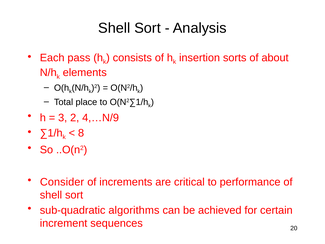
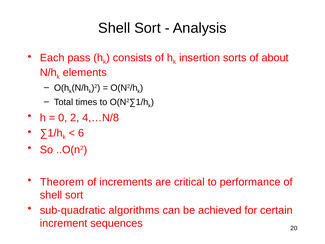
place: place -> times
3: 3 -> 0
4,…N/9: 4,…N/9 -> 4,…N/8
8: 8 -> 6
Consider: Consider -> Theorem
